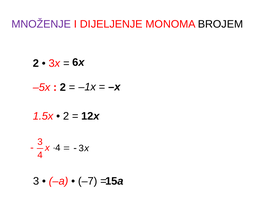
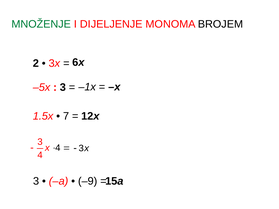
MNOŽENJE colour: purple -> green
2 at (63, 88): 2 -> 3
2 at (66, 116): 2 -> 7
–7: –7 -> –9
